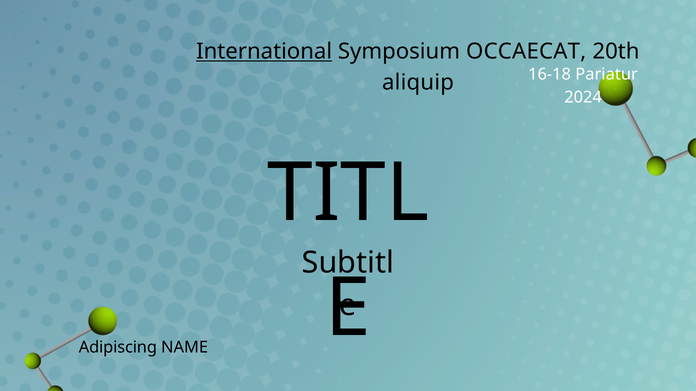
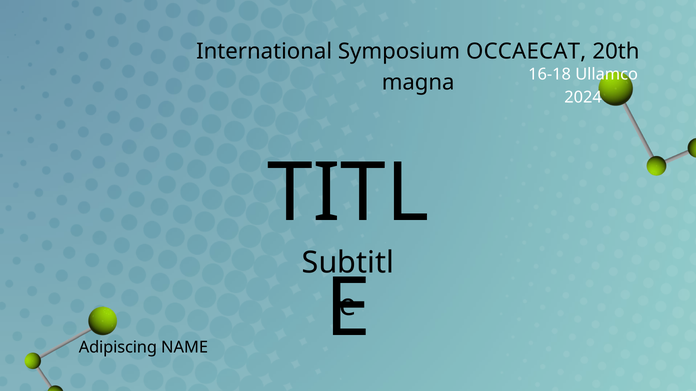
International underline: present -> none
aliquip: aliquip -> magna
Pariatur: Pariatur -> Ullamco
